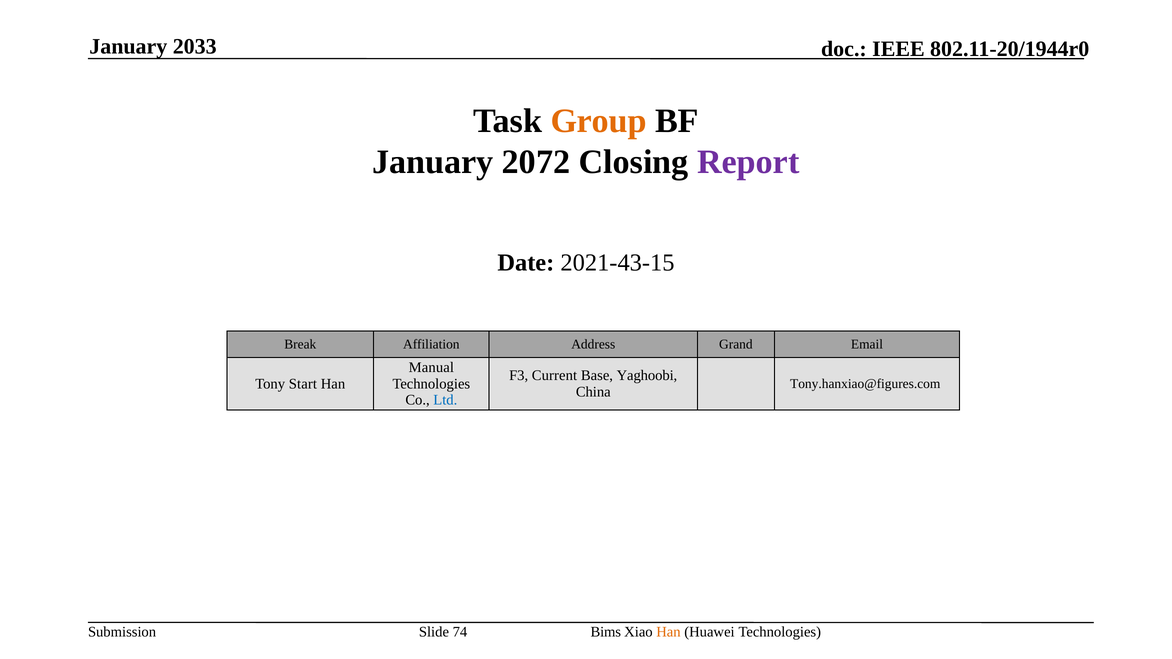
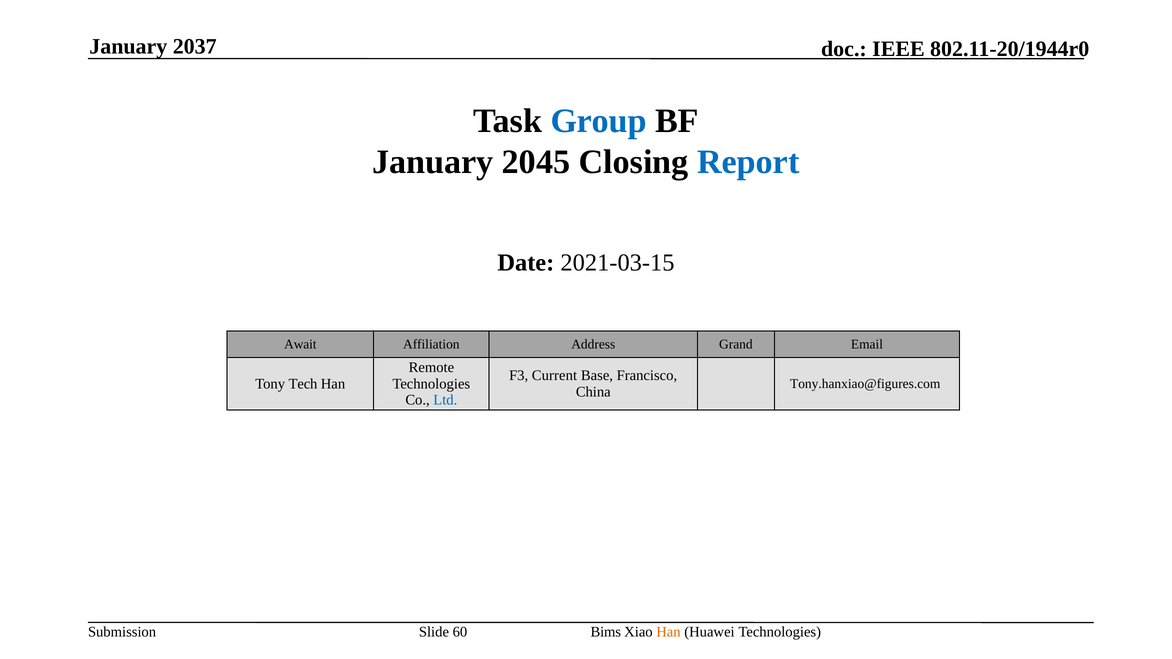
2033: 2033 -> 2037
Group colour: orange -> blue
2072: 2072 -> 2045
Report colour: purple -> blue
2021-43-15: 2021-43-15 -> 2021-03-15
Break: Break -> Await
Manual: Manual -> Remote
Yaghoobi: Yaghoobi -> Francisco
Start: Start -> Tech
74: 74 -> 60
